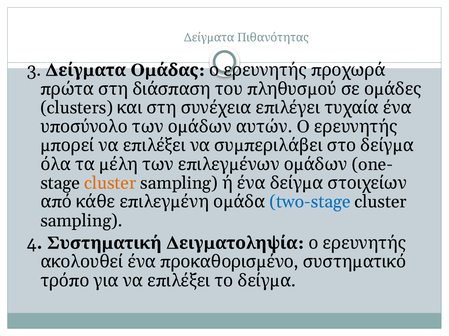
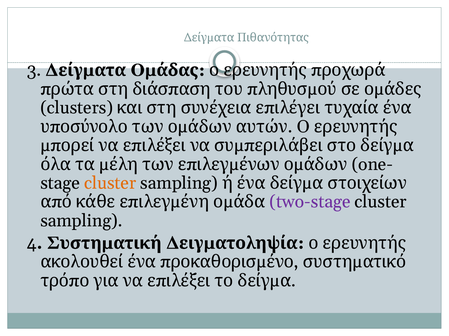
two-stage colour: blue -> purple
